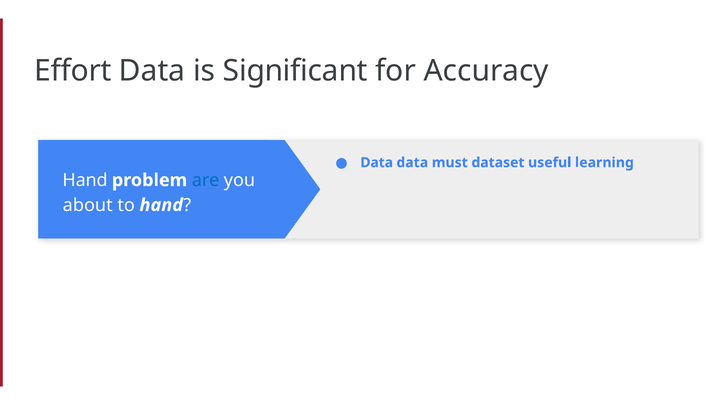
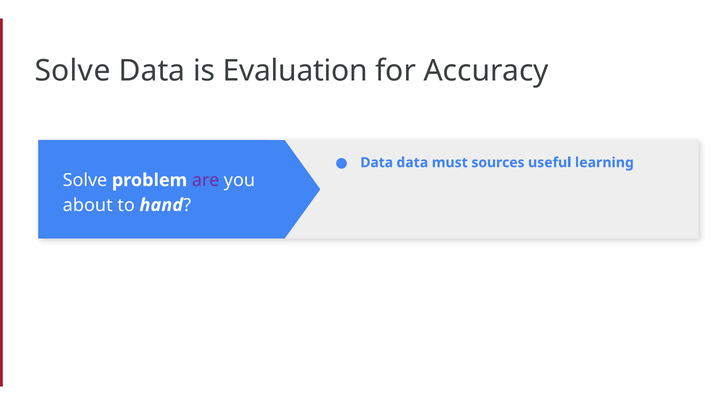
Effort at (73, 71): Effort -> Solve
Significant: Significant -> Evaluation
dataset: dataset -> sources
Hand at (85, 180): Hand -> Solve
are colour: blue -> purple
